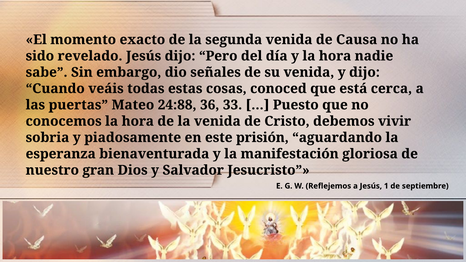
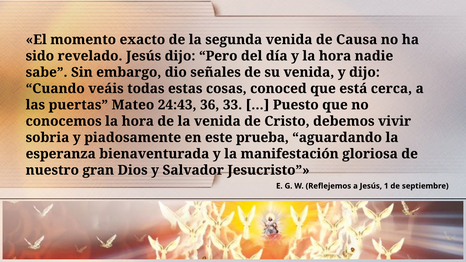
24:88: 24:88 -> 24:43
prisión: prisión -> prueba
